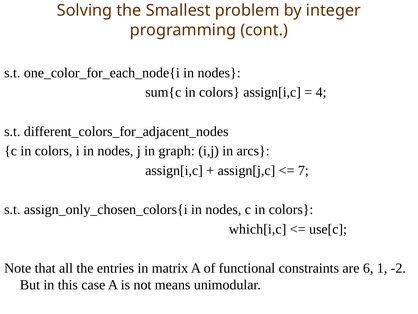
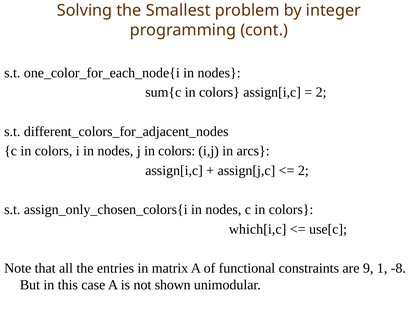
4 at (321, 92): 4 -> 2
j in graph: graph -> colors
7 at (303, 170): 7 -> 2
6: 6 -> 9
-2: -2 -> -8
means: means -> shown
